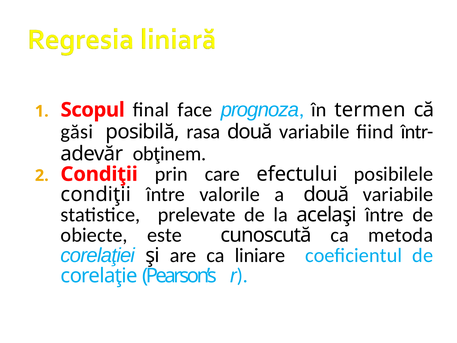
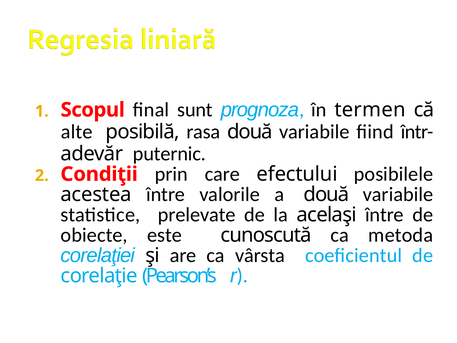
face: face -> sunt
găsi: găsi -> alte
obţinem: obţinem -> puternic
condiţii at (96, 194): condiţii -> acestea
liniare: liniare -> vârsta
